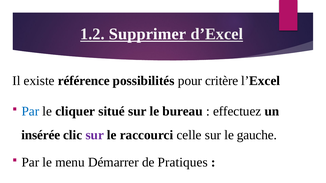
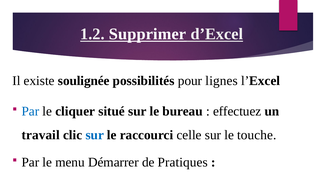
référence: référence -> soulignée
critère: critère -> lignes
insérée: insérée -> travail
sur at (95, 135) colour: purple -> blue
gauche: gauche -> touche
